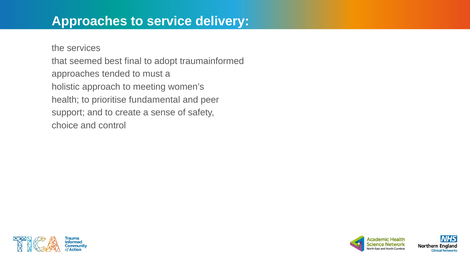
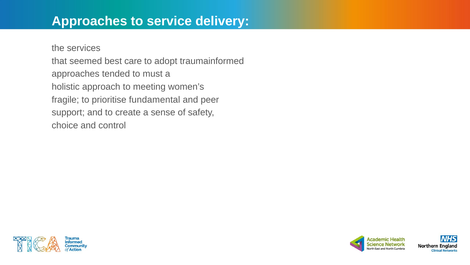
final: final -> care
health: health -> fragile
